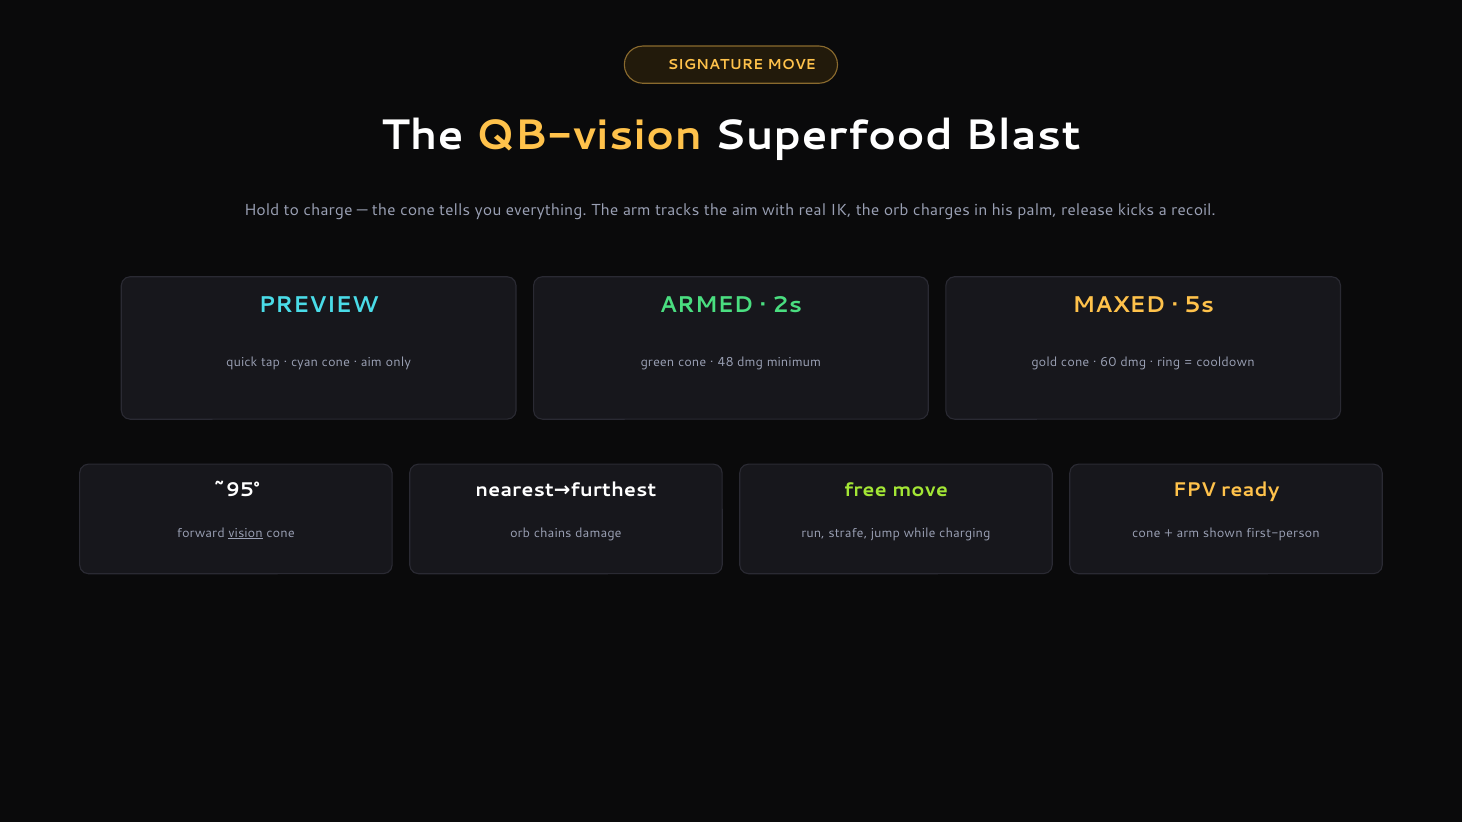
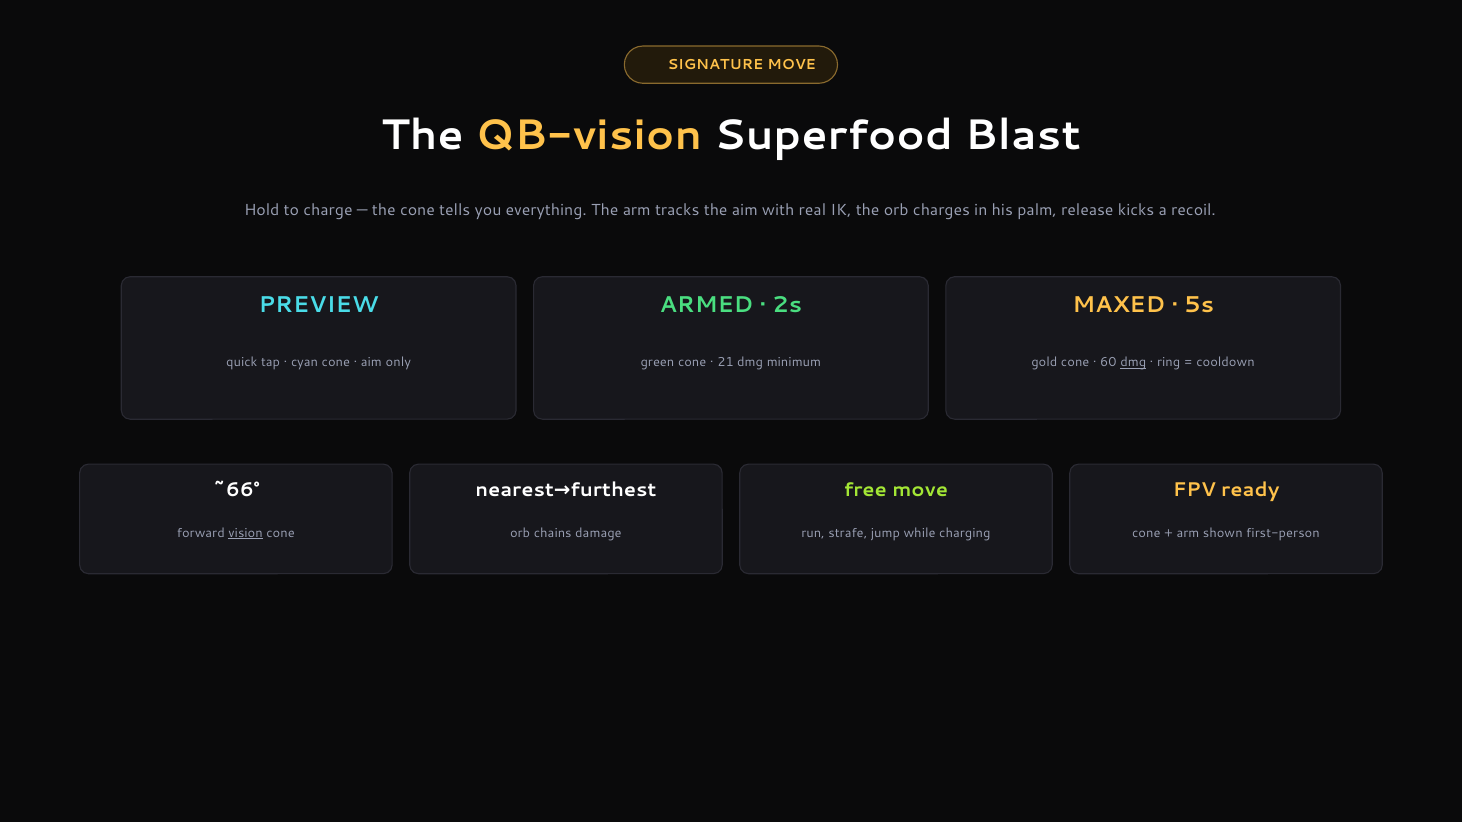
48: 48 -> 21
dmg at (1133, 363) underline: none -> present
~95°: ~95° -> ~66°
